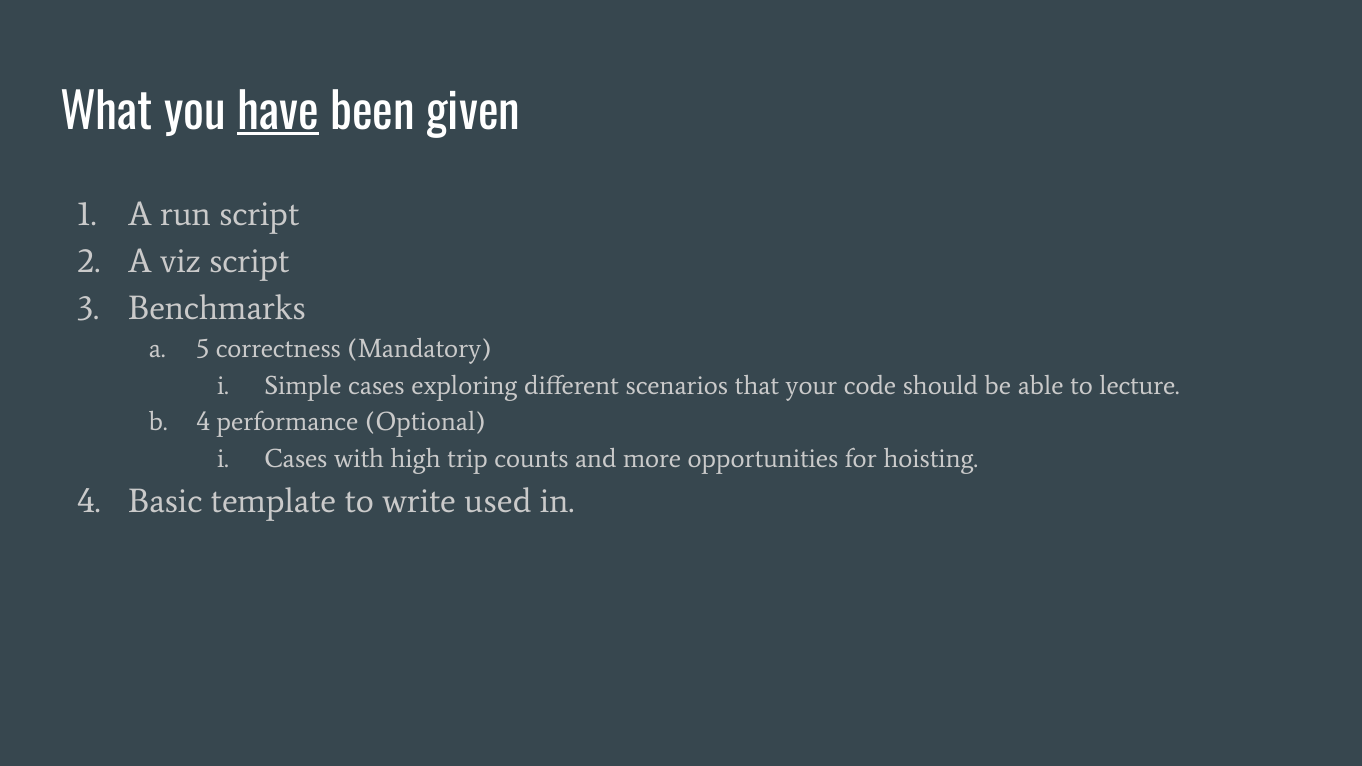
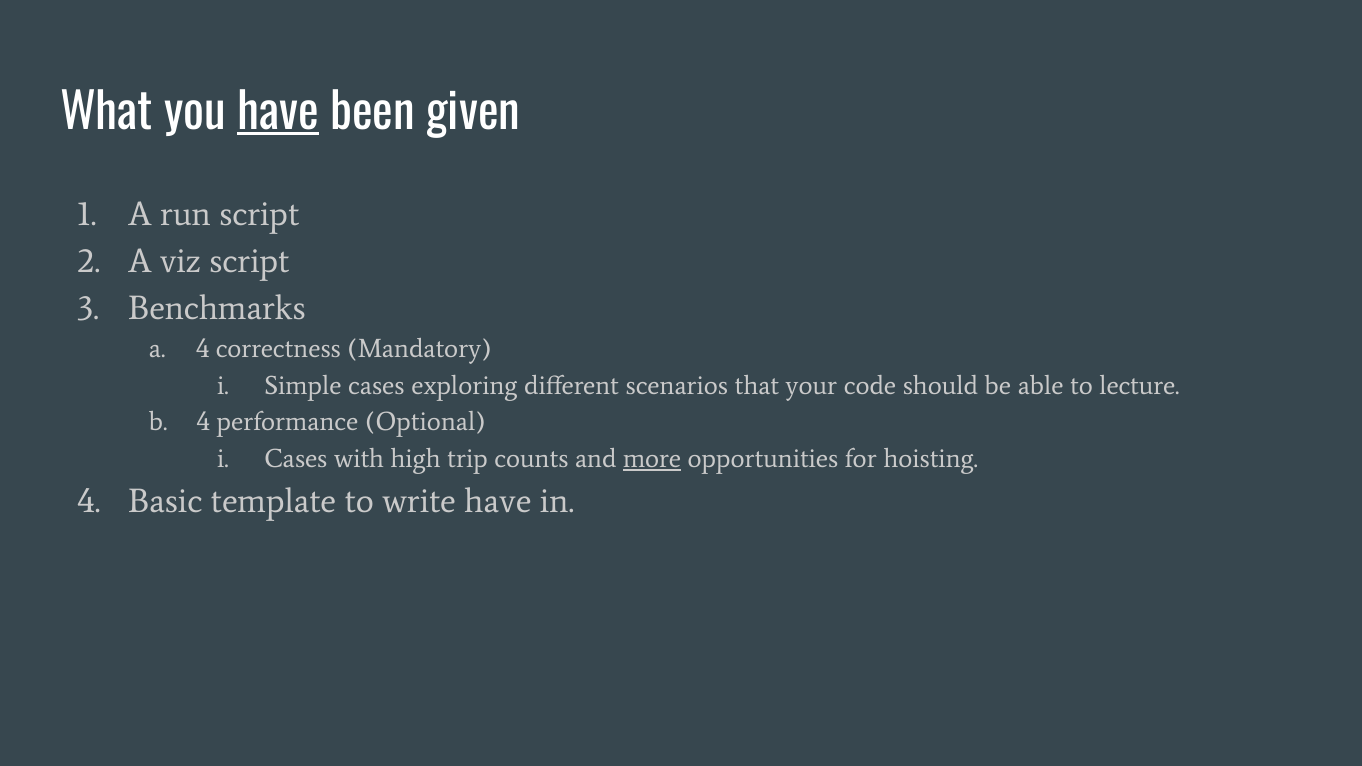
a 5: 5 -> 4
more underline: none -> present
write used: used -> have
